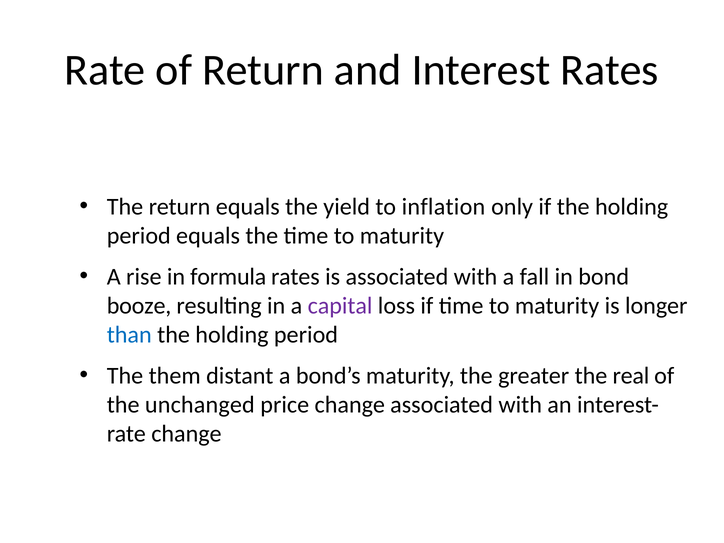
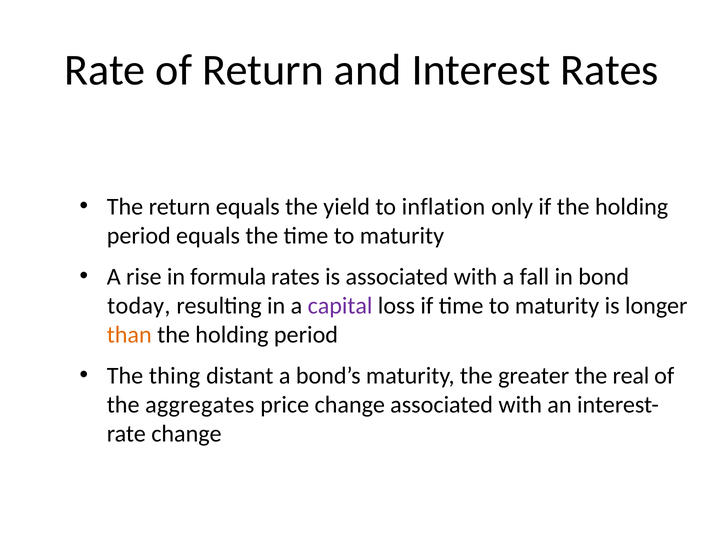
booze: booze -> today
than colour: blue -> orange
them: them -> thing
unchanged: unchanged -> aggregates
